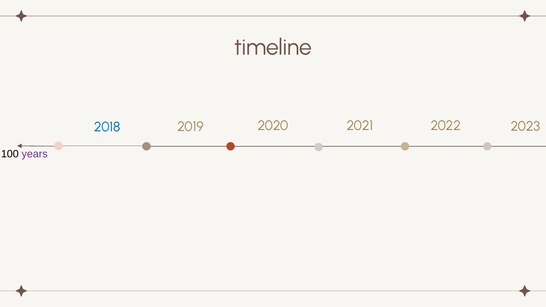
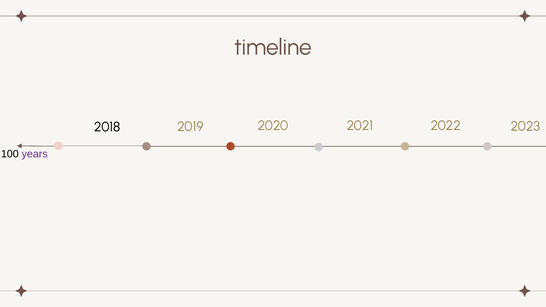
2018 colour: blue -> black
